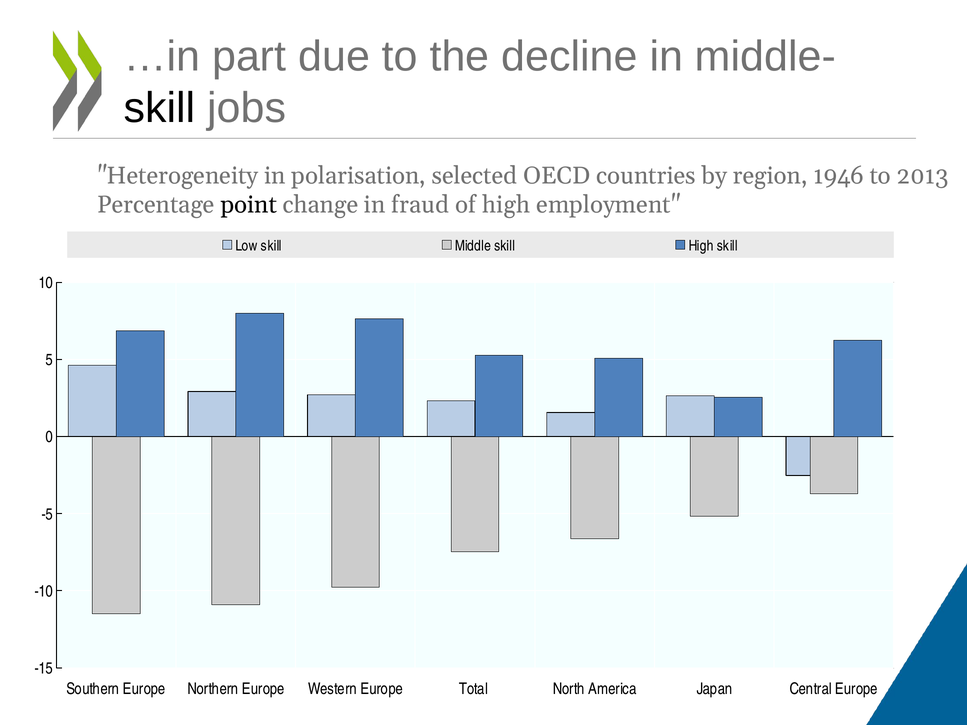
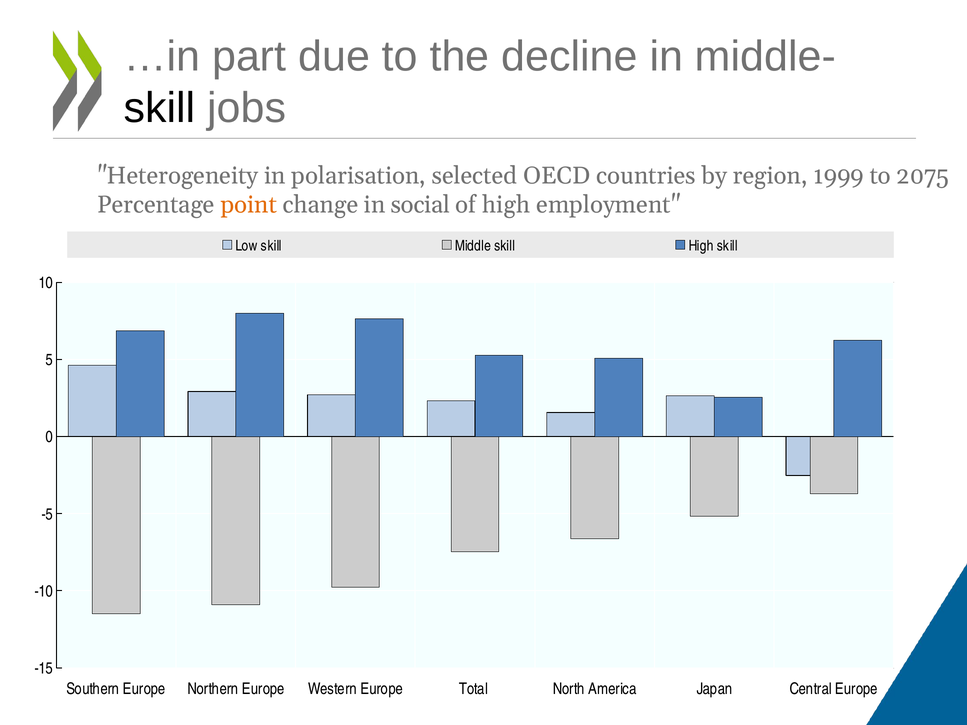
1946: 1946 -> 1999
2013: 2013 -> 2075
point colour: black -> orange
fraud: fraud -> social
